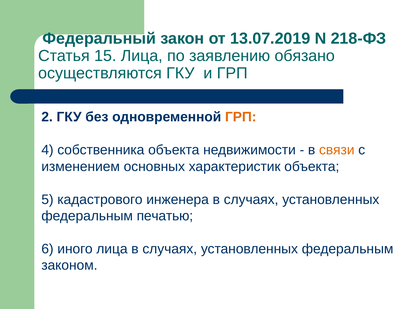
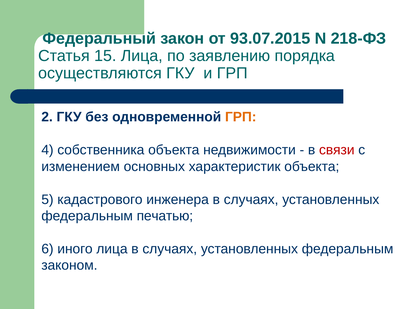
13.07.2019: 13.07.2019 -> 93.07.2015
обязано: обязано -> порядка
связи colour: orange -> red
